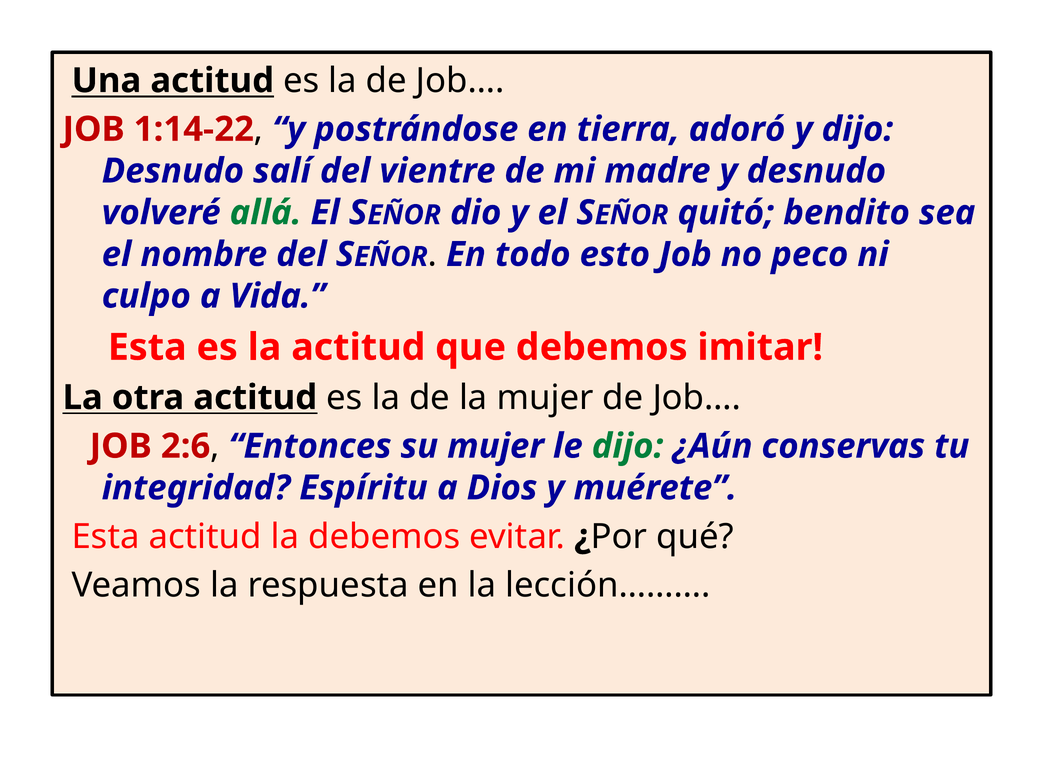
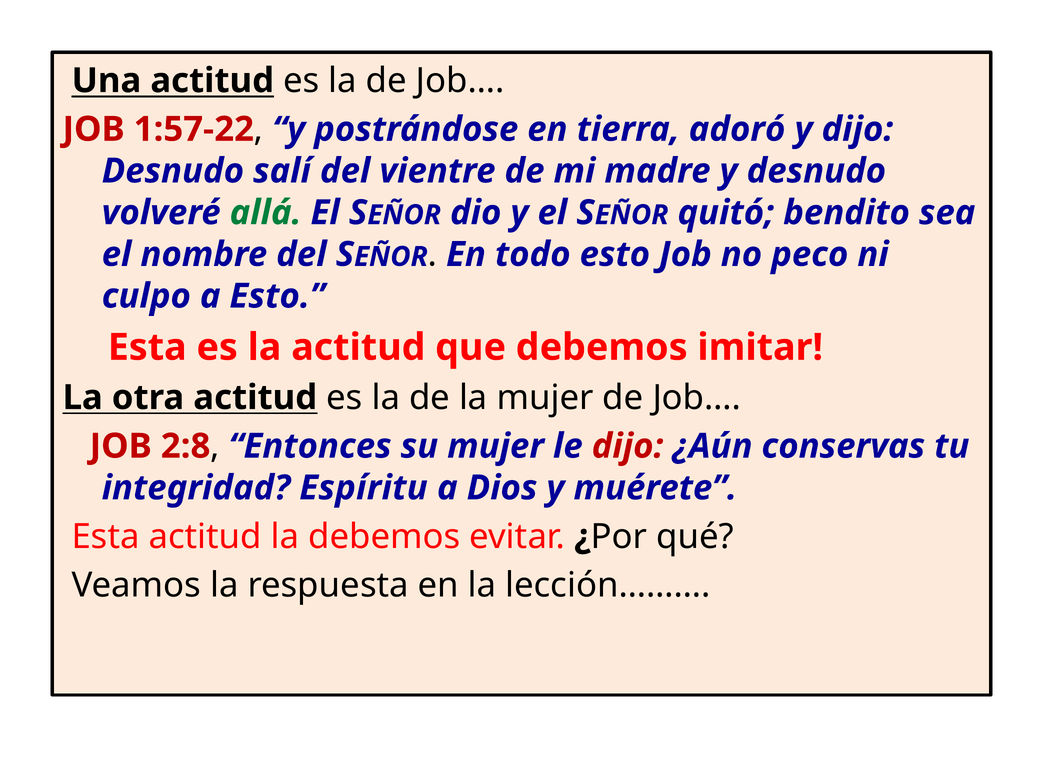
1:14-22: 1:14-22 -> 1:57-22
a Vida: Vida -> Esto
2:6: 2:6 -> 2:8
dijo at (628, 446) colour: green -> red
